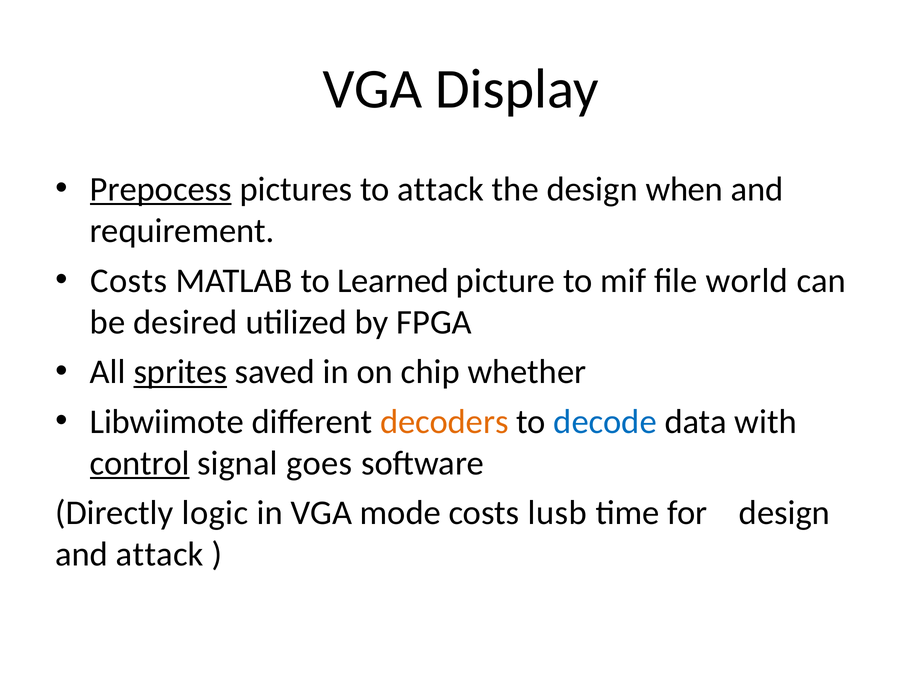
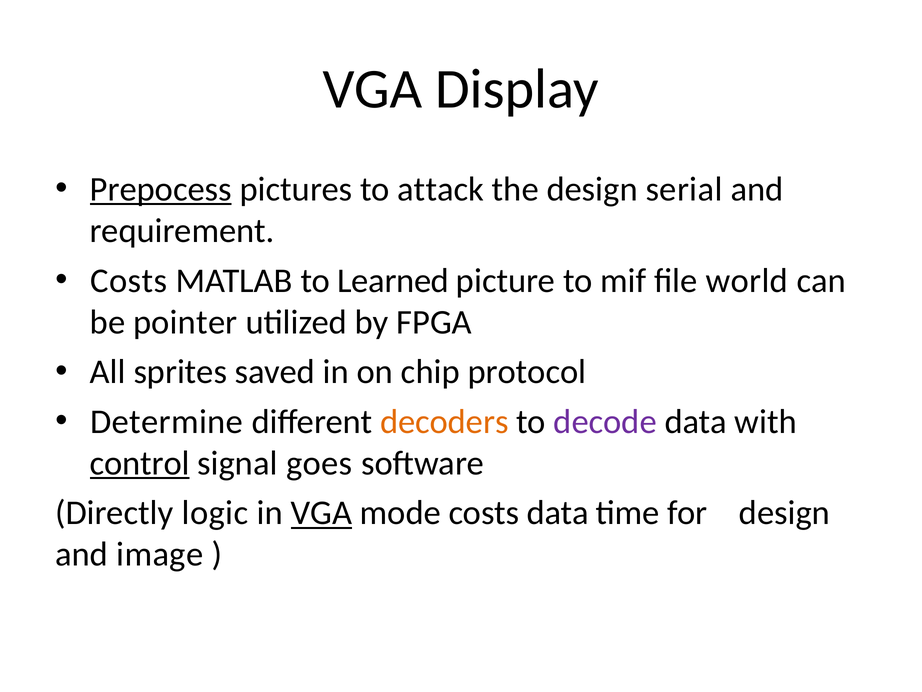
when: when -> serial
desired: desired -> pointer
sprites underline: present -> none
whether: whether -> protocol
Libwiimote: Libwiimote -> Determine
decode colour: blue -> purple
VGA at (321, 513) underline: none -> present
costs lusb: lusb -> data
and attack: attack -> image
